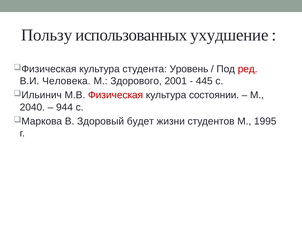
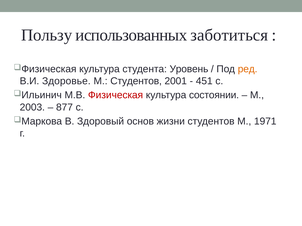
ухудшение: ухудшение -> заботиться
ред colour: red -> orange
Человека: Человека -> Здоровье
М Здорового: Здорового -> Студентов
445: 445 -> 451
2040: 2040 -> 2003
944: 944 -> 877
будет: будет -> основ
1995: 1995 -> 1971
